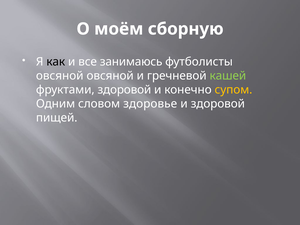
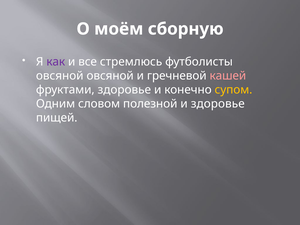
как colour: black -> purple
занимаюсь: занимаюсь -> стремлюсь
кашей colour: light green -> pink
фруктами здоровой: здоровой -> здоровье
здоровье: здоровье -> полезной
и здоровой: здоровой -> здоровье
